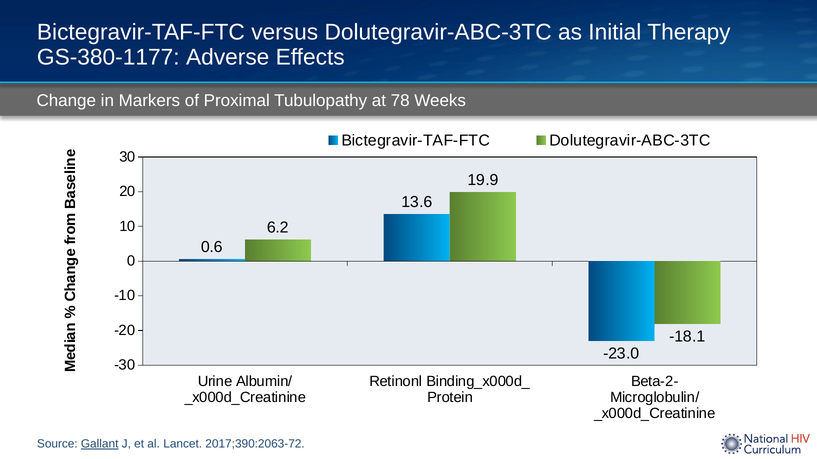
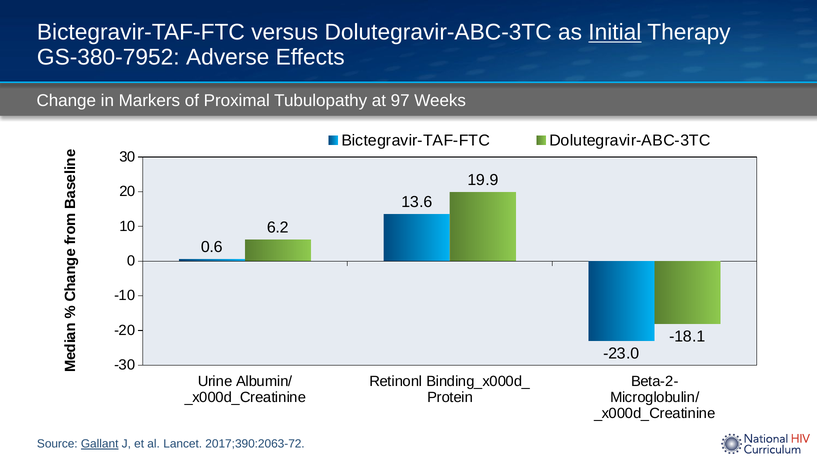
Initial underline: none -> present
GS-380-1177: GS-380-1177 -> GS-380-7952
78: 78 -> 97
